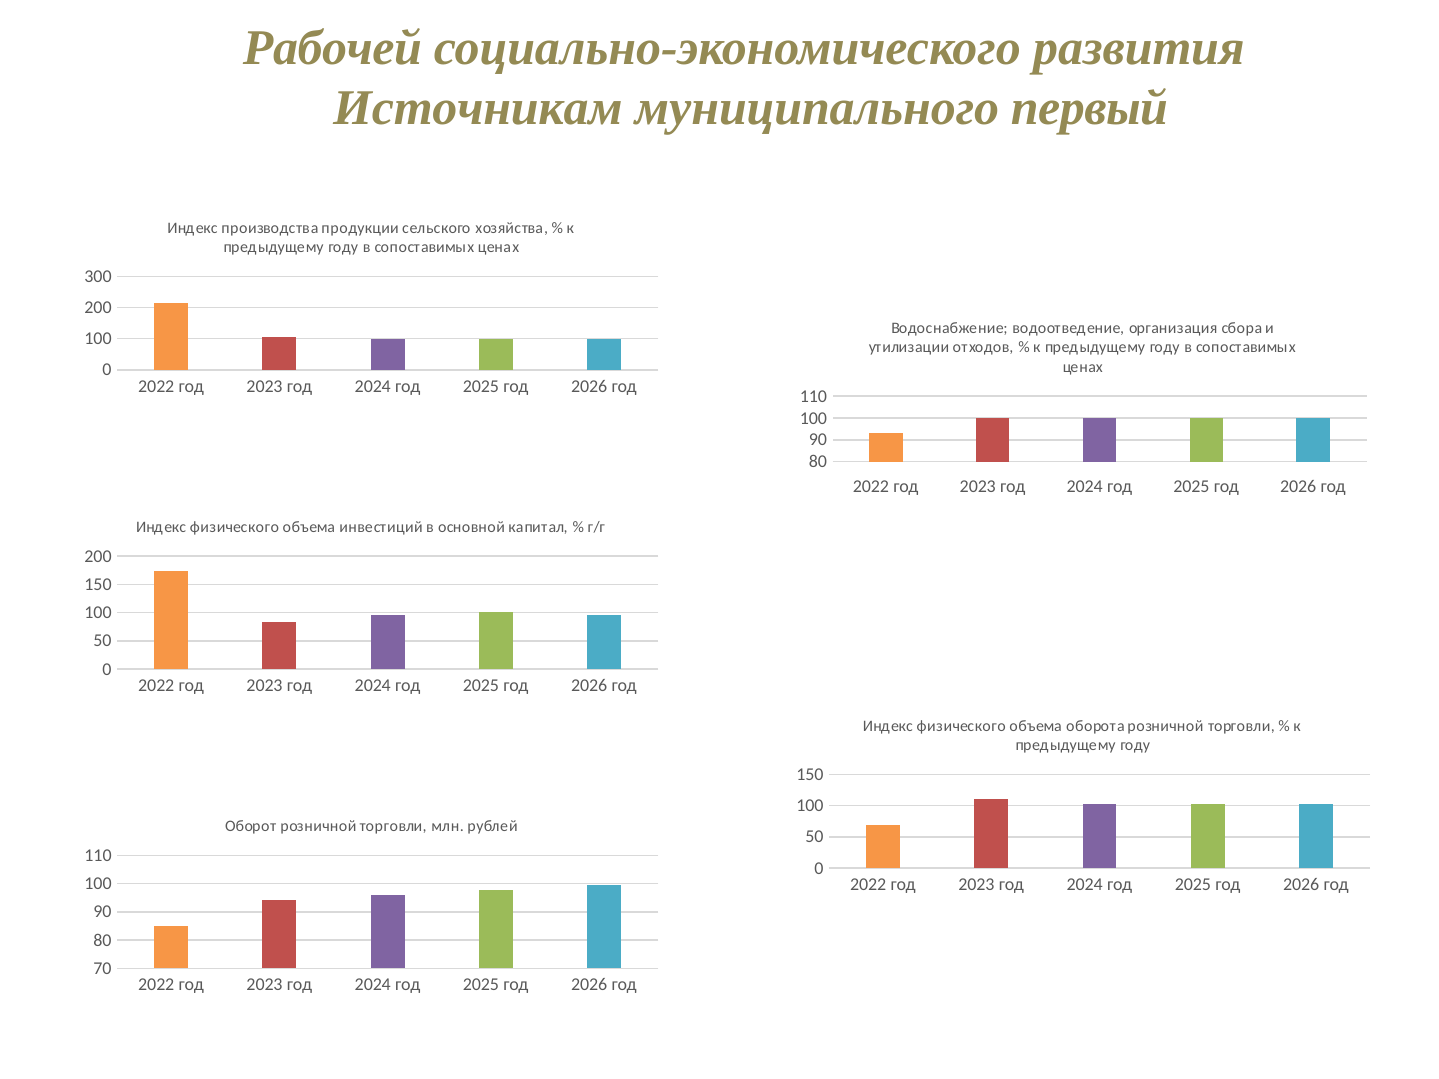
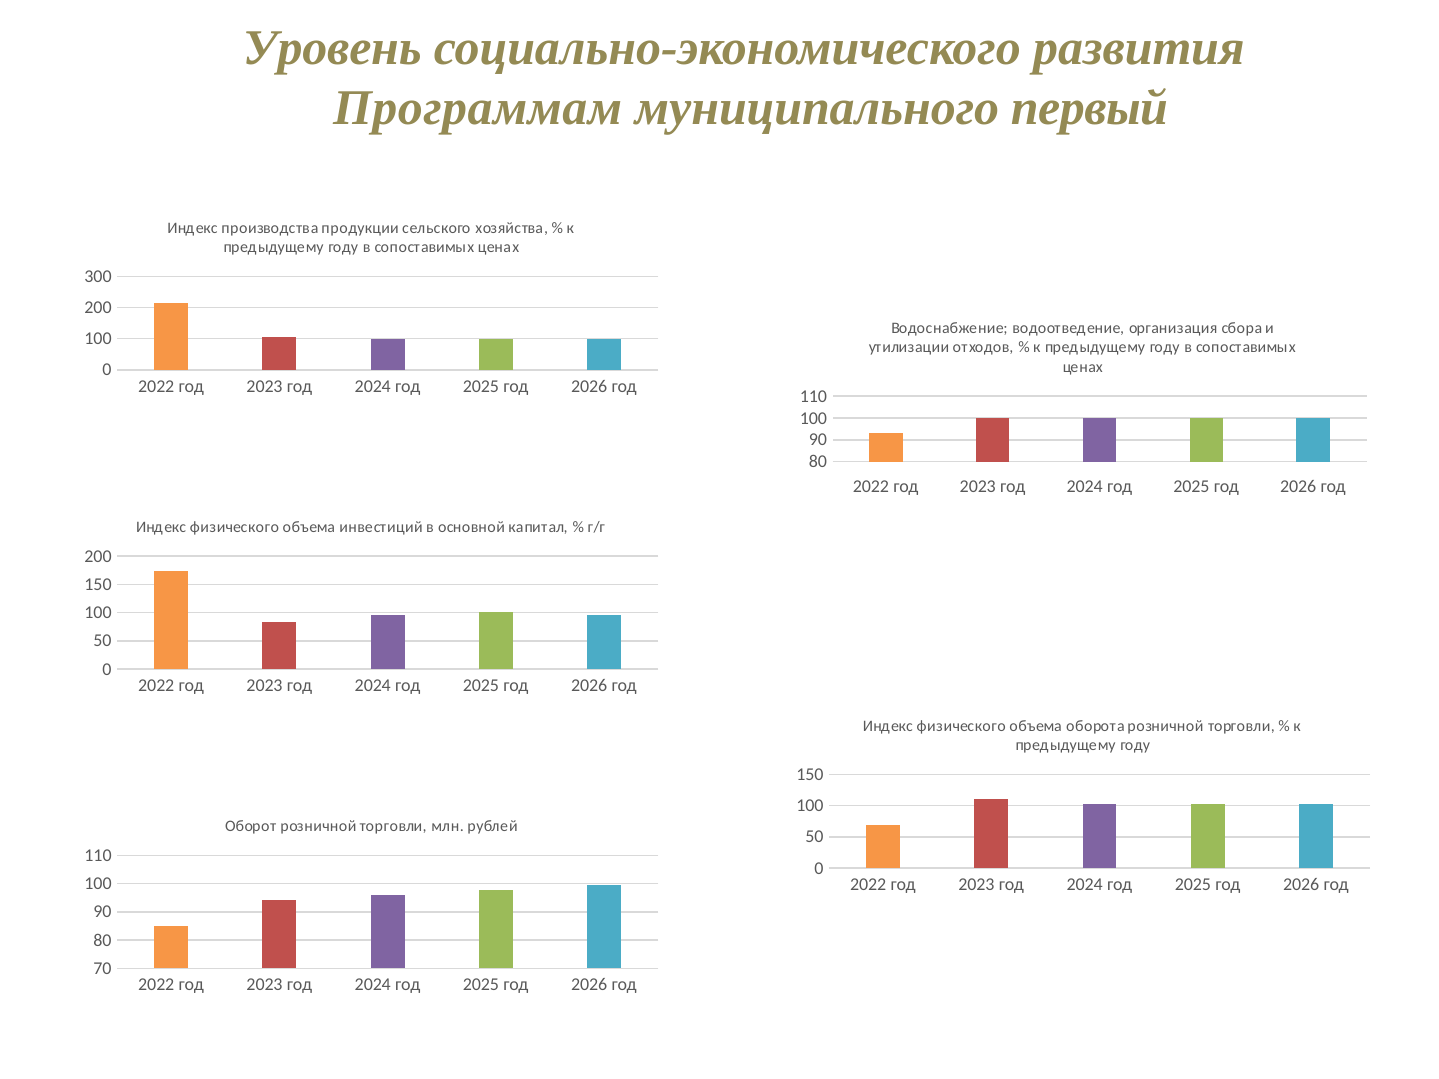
Рабочей: Рабочей -> Уровень
Источникам: Источникам -> Программам
